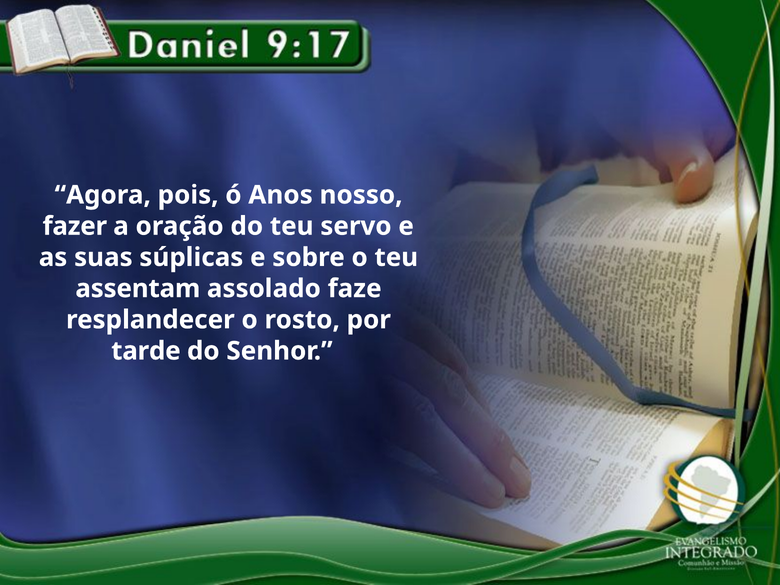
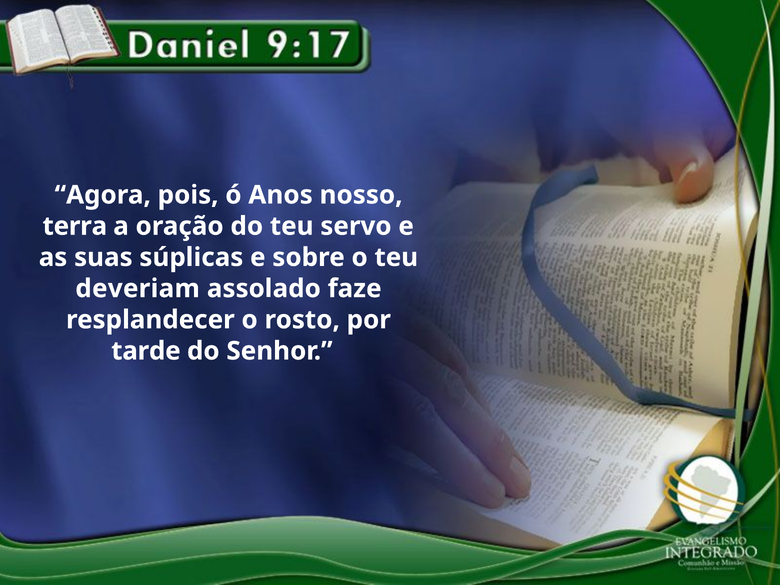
fazer: fazer -> terra
assentam: assentam -> deveriam
